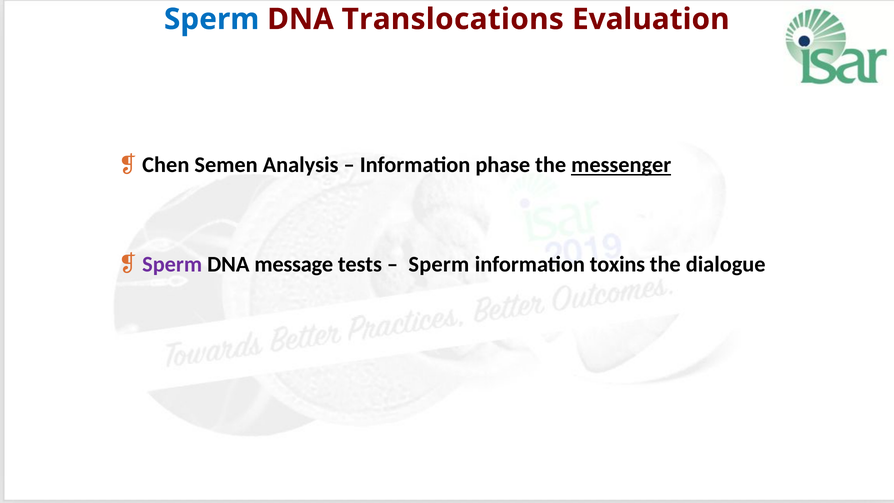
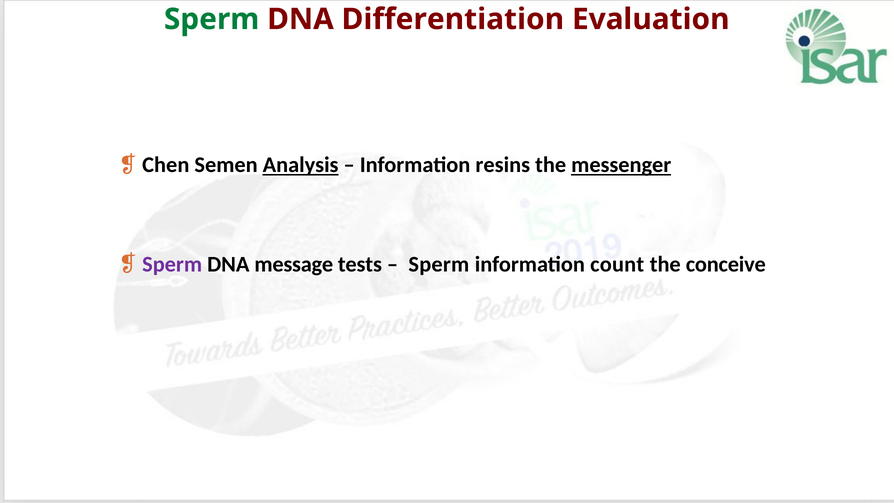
Sperm at (212, 19) colour: blue -> green
Translocations: Translocations -> Differentiation
Analysis underline: none -> present
phase: phase -> resins
toxins: toxins -> count
dialogue: dialogue -> conceive
